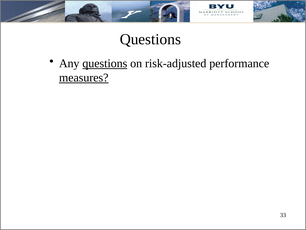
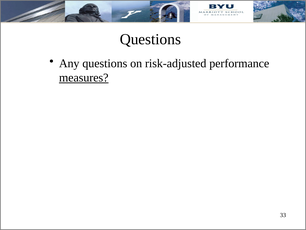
questions at (105, 63) underline: present -> none
